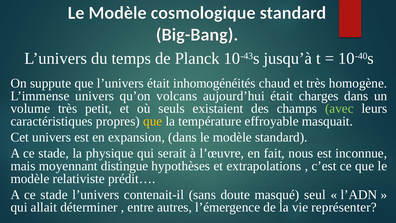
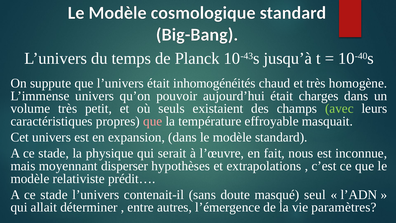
volcans: volcans -> pouvoir
que at (153, 121) colour: yellow -> pink
distingue: distingue -> disperser
représenter: représenter -> paramètres
